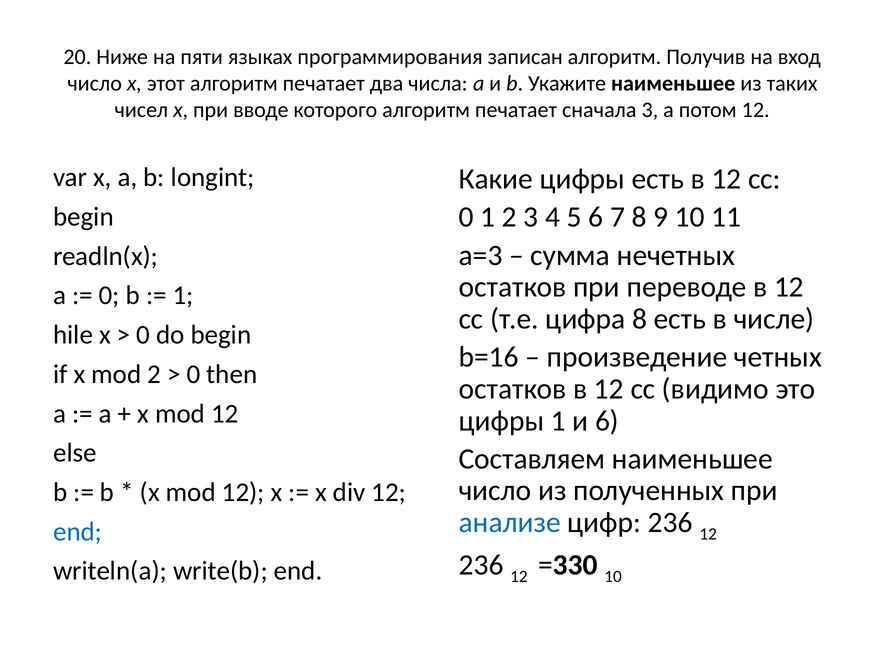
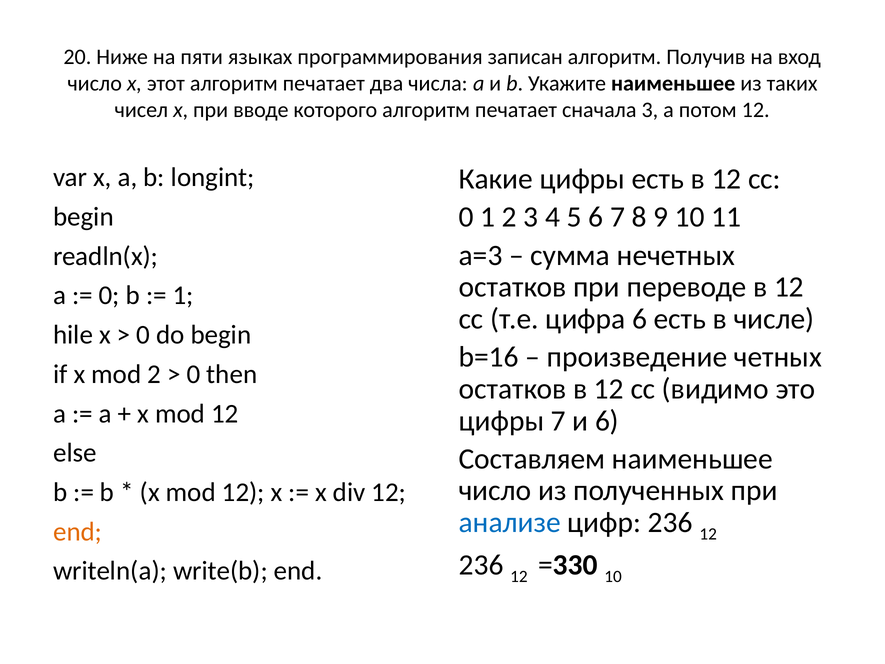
цифра 8: 8 -> 6
цифры 1: 1 -> 7
end at (78, 531) colour: blue -> orange
